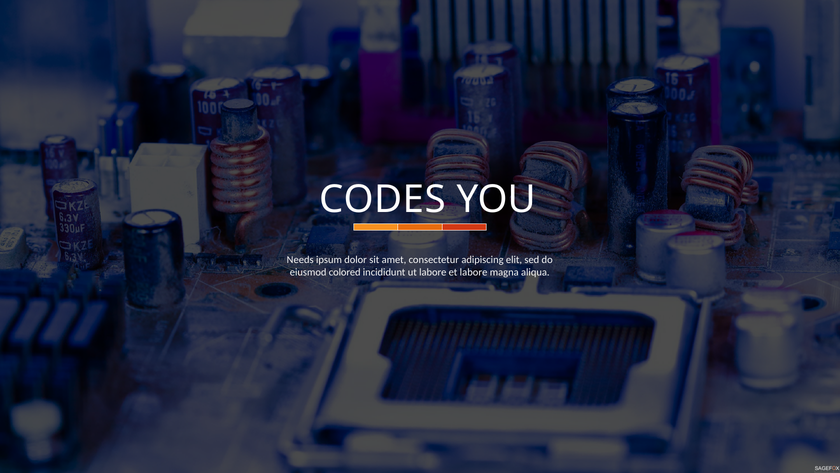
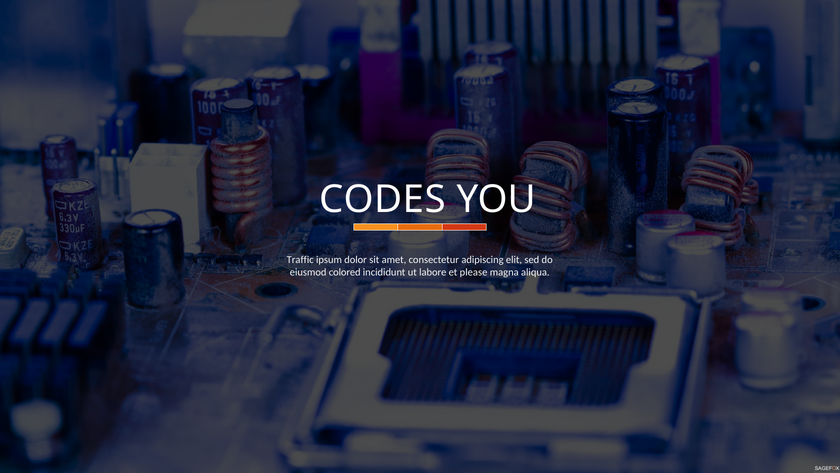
Needs: Needs -> Traffic
et labore: labore -> please
